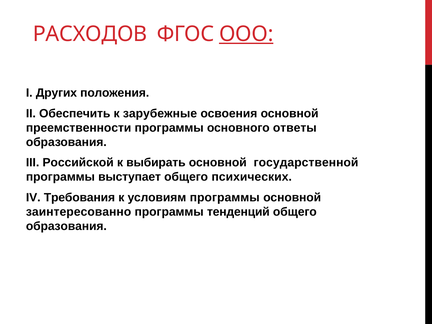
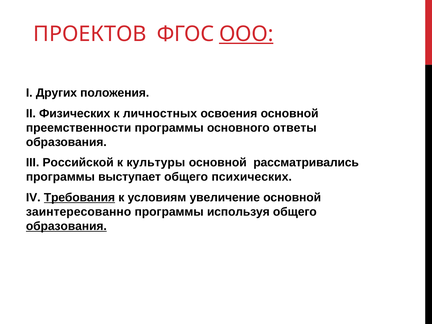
РАСХОДОВ: РАСХОДОВ -> ПРОЕКТОВ
Обеспечить: Обеспечить -> Физических
зарубежные: зарубежные -> личностных
выбирать: выбирать -> культуры
государственной: государственной -> рассматривались
Требования underline: none -> present
условиям программы: программы -> увеличение
тенденций: тенденций -> используя
образования at (66, 226) underline: none -> present
